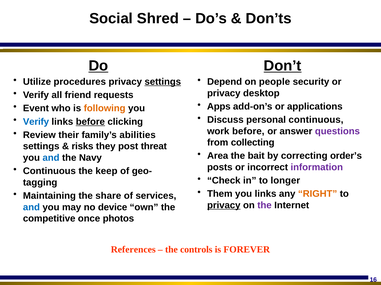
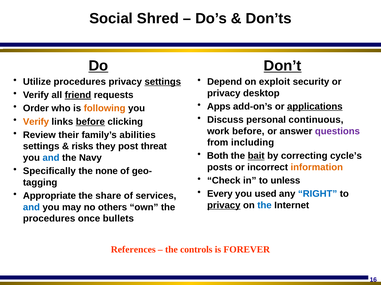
people: people -> exploit
friend underline: none -> present
applications underline: none -> present
Event: Event -> Order
Verify at (36, 122) colour: blue -> orange
collecting: collecting -> including
Area: Area -> Both
bait underline: none -> present
order’s: order’s -> cycle’s
information colour: purple -> orange
Continuous at (49, 171): Continuous -> Specifically
keep: keep -> none
longer: longer -> unless
Them: Them -> Every
you links: links -> used
RIGHT colour: orange -> blue
Maintaining: Maintaining -> Appropriate
the at (264, 206) colour: purple -> blue
device: device -> others
competitive at (49, 219): competitive -> procedures
photos: photos -> bullets
